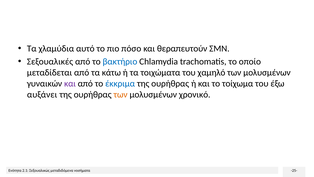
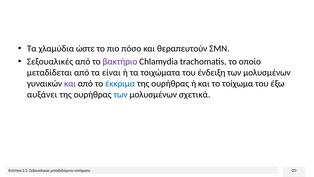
αυτό: αυτό -> ώστε
βακτήριο colour: blue -> purple
κάτω: κάτω -> είναι
χαμηλό: χαμηλό -> ένδειξη
των at (121, 94) colour: orange -> blue
χρονικό: χρονικό -> σχετικά
